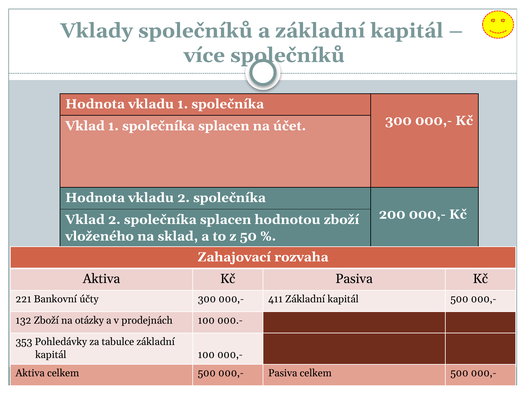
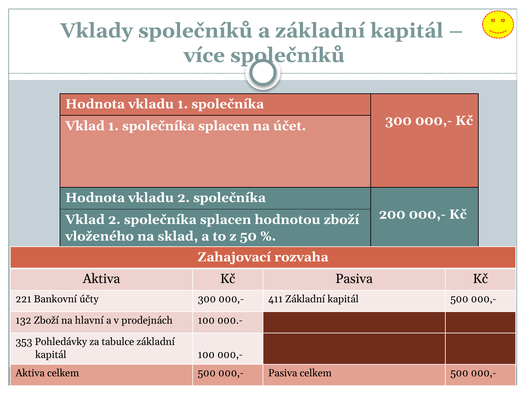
otázky: otázky -> hlavní
